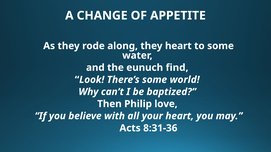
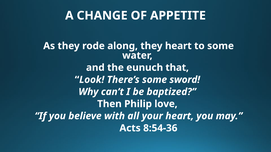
find: find -> that
world: world -> sword
8:31-36: 8:31-36 -> 8:54-36
